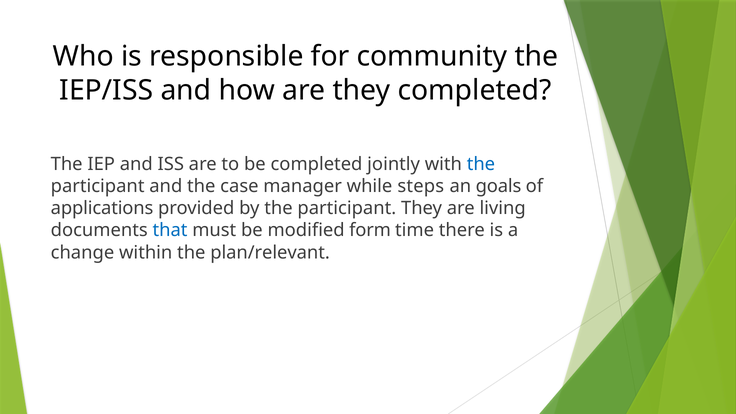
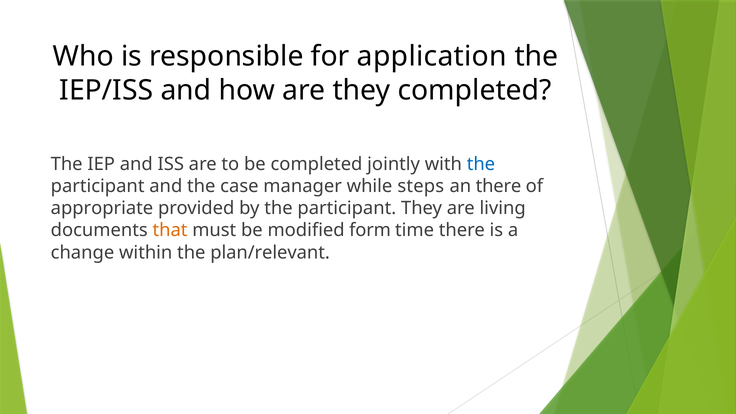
community: community -> application
an goals: goals -> there
applications: applications -> appropriate
that colour: blue -> orange
